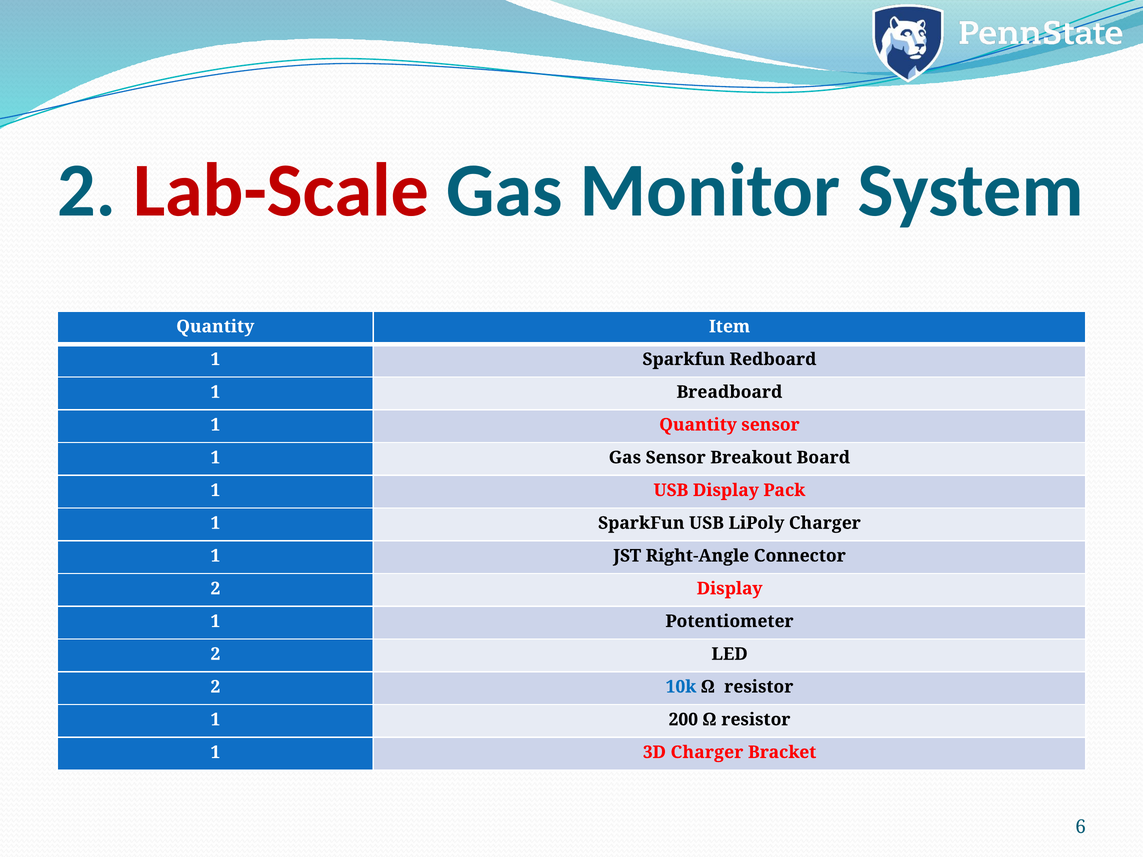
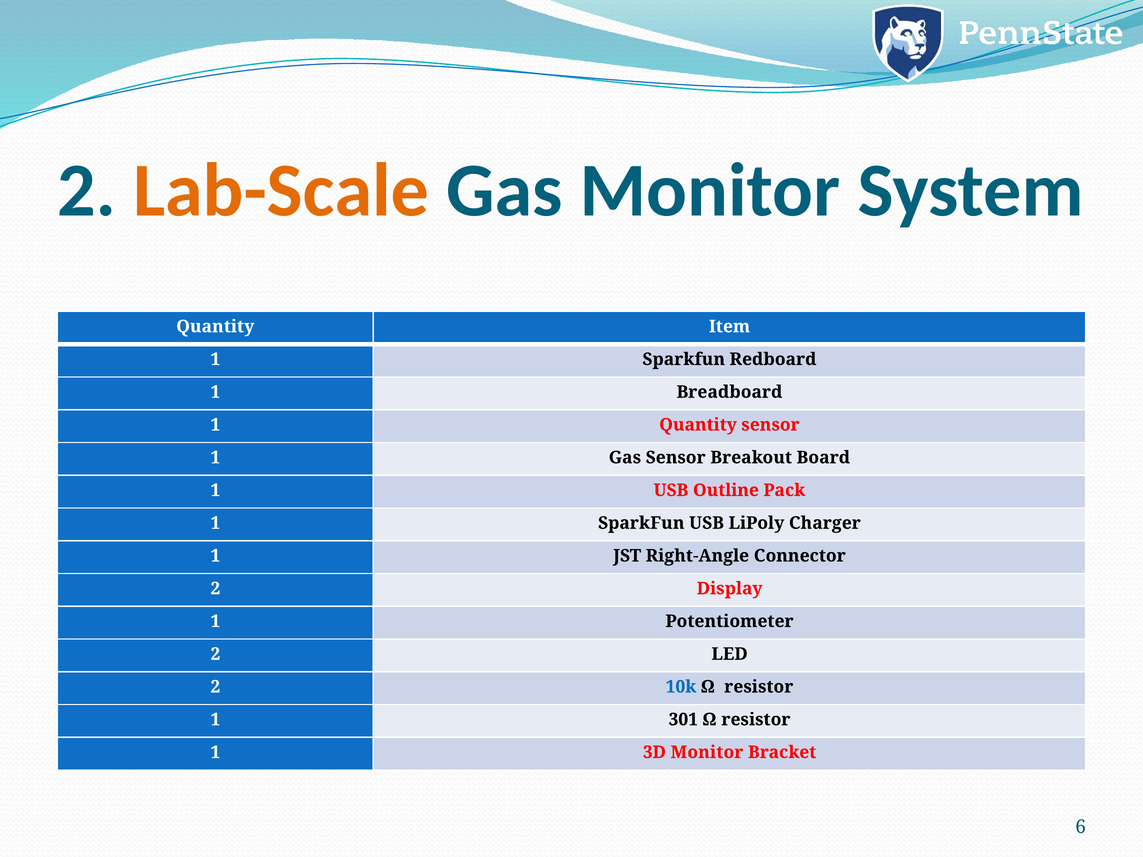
Lab-Scale colour: red -> orange
USB Display: Display -> Outline
200: 200 -> 301
3D Charger: Charger -> Monitor
